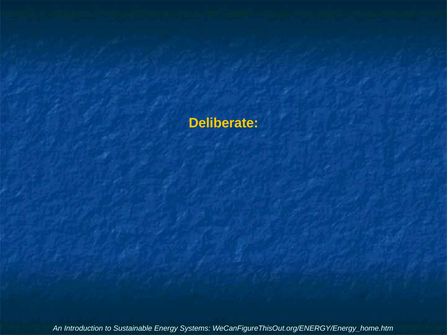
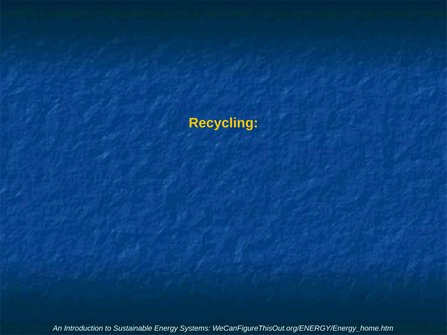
Deliberate: Deliberate -> Recycling
